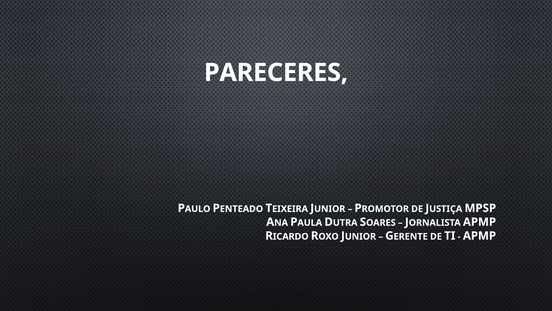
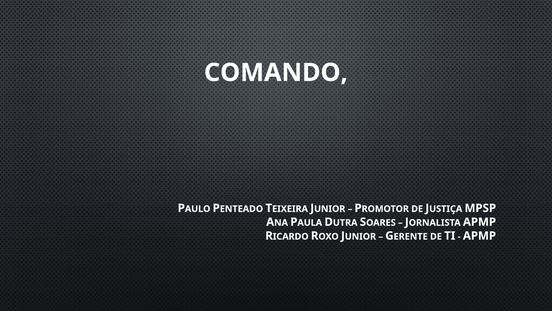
PARECERES: PARECERES -> COMANDO
